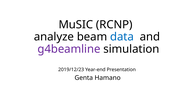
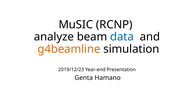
g4beamline colour: purple -> orange
